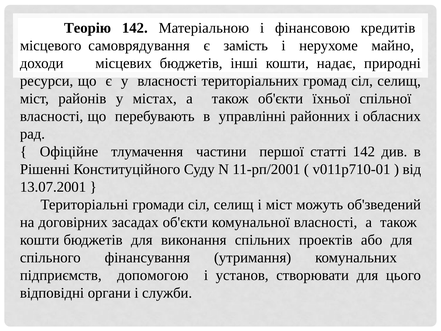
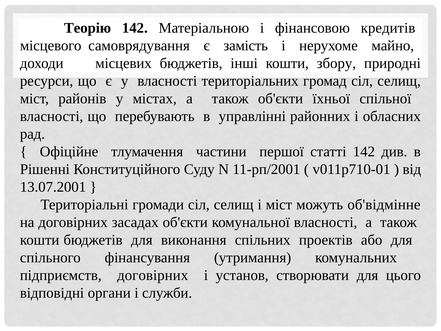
надає: надає -> збору
об'зведений: об'зведений -> об'відмінне
підприємств допомогою: допомогою -> договірних
